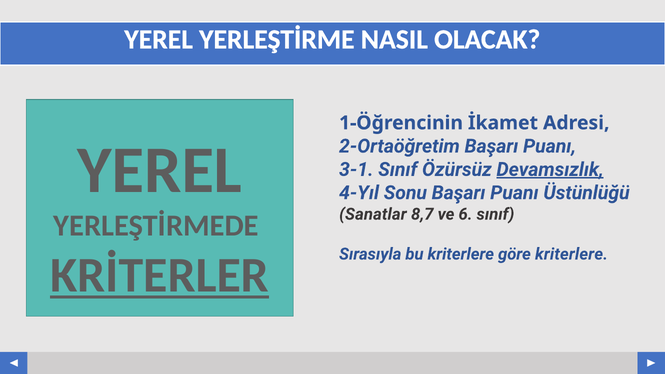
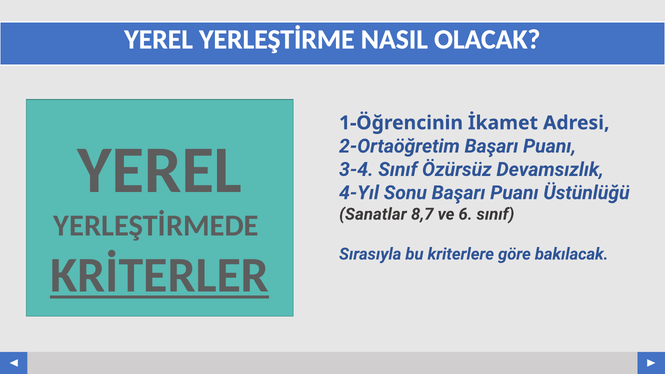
3-1: 3-1 -> 3-4
Devamsızlık underline: present -> none
göre kriterlere: kriterlere -> bakılacak
